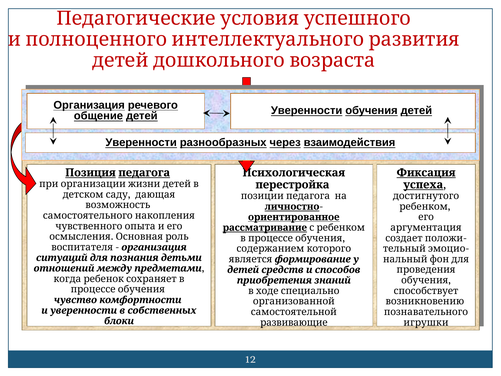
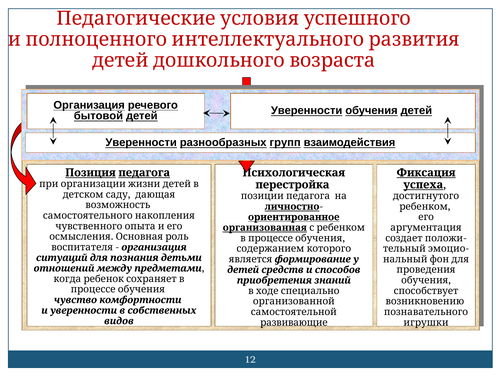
общение: общение -> бытовой
через: через -> групп
рассматривание: рассматривание -> организованная
блоки: блоки -> видов
